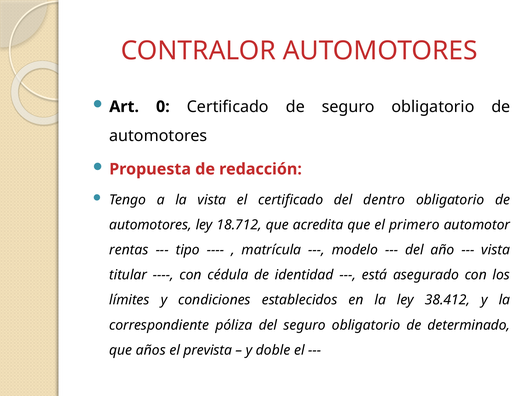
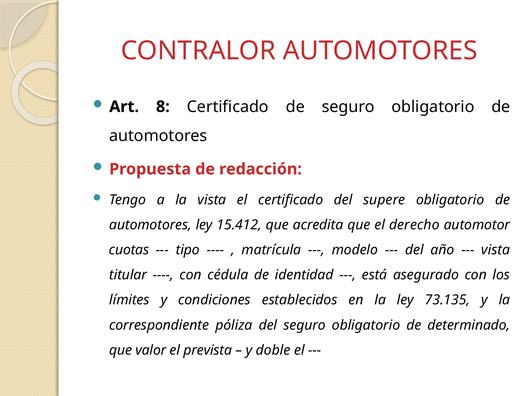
0: 0 -> 8
dentro: dentro -> supere
18.712: 18.712 -> 15.412
primero: primero -> derecho
rentas: rentas -> cuotas
38.412: 38.412 -> 73.135
años: años -> valor
